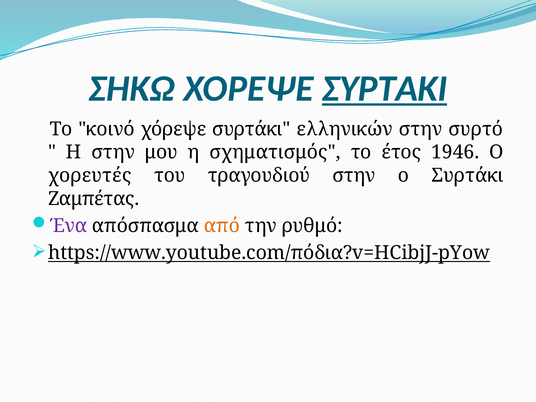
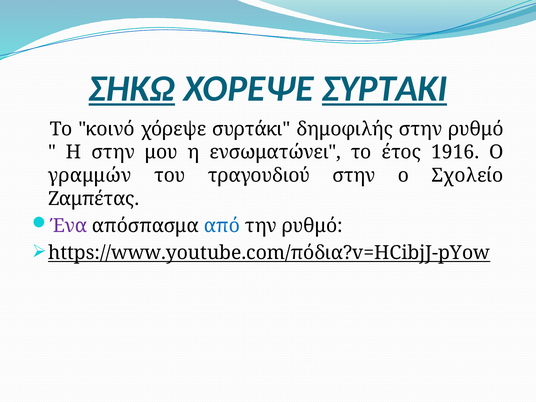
ΣΗΚΩ underline: none -> present
ελληνικών: ελληνικών -> δημοφιλής
στην συρτό: συρτό -> ρυθμό
σχηματισμός: σχηματισμός -> ενσωματώνει
1946: 1946 -> 1916
χορευτές: χορευτές -> γραμμών
ο Συρτάκι: Συρτάκι -> Σχολείο
από colour: orange -> blue
